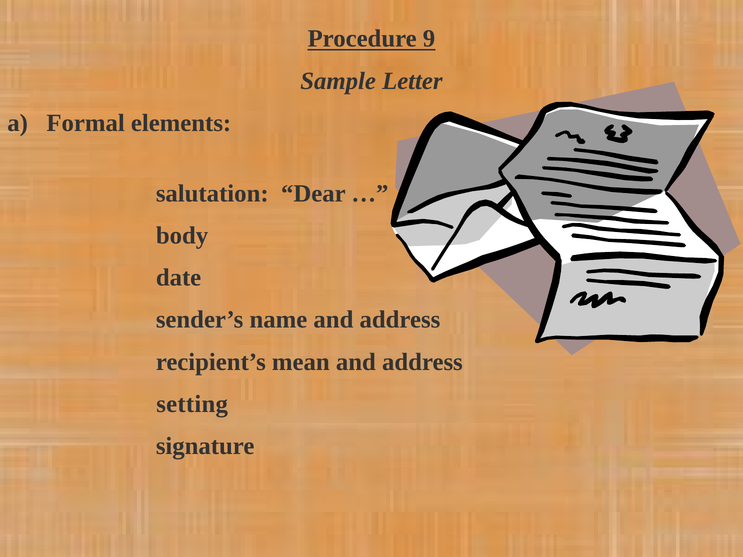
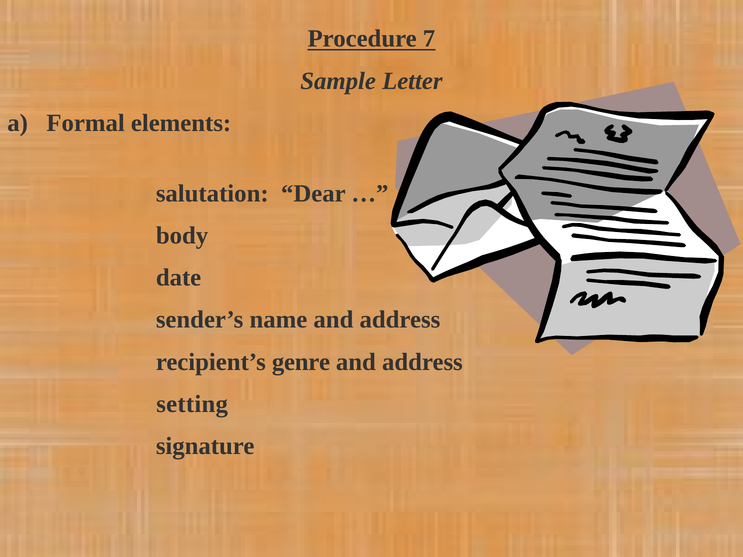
9: 9 -> 7
mean: mean -> genre
